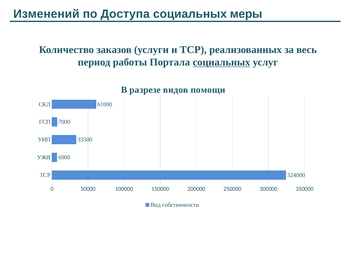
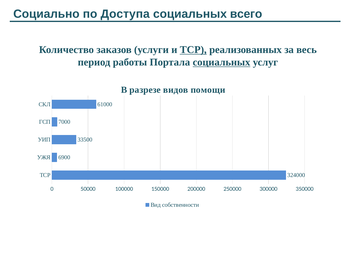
Изменений: Изменений -> Социально
меры: меры -> всего
ТСР at (193, 50) underline: none -> present
